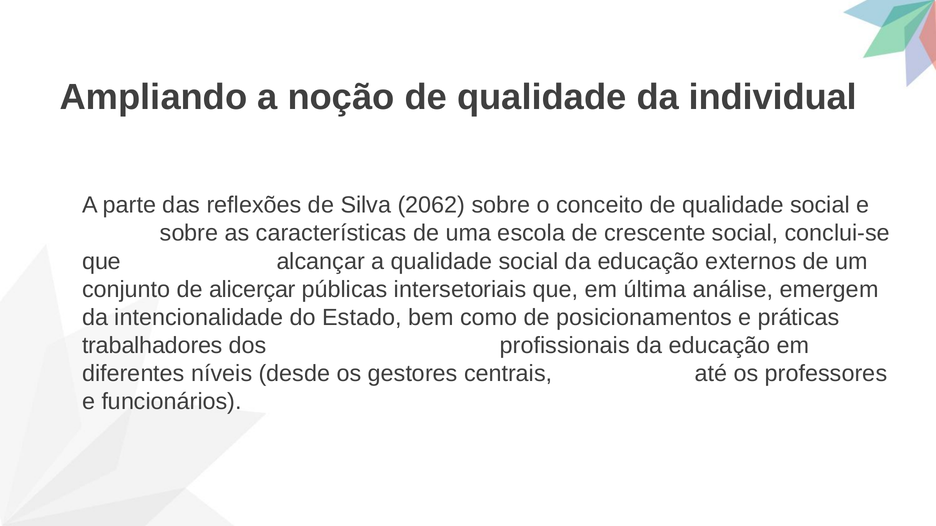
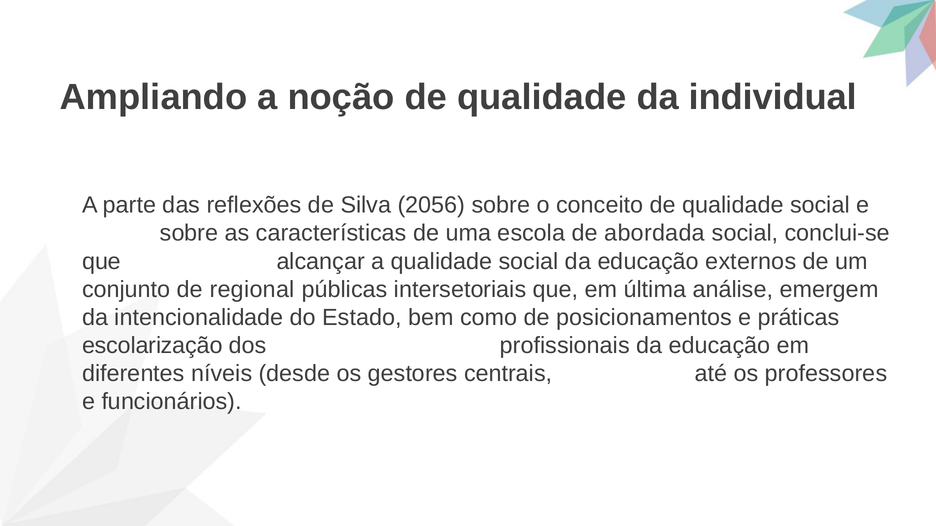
2062: 2062 -> 2056
crescente: crescente -> abordada
alicerçar: alicerçar -> regional
trabalhadores: trabalhadores -> escolarização
